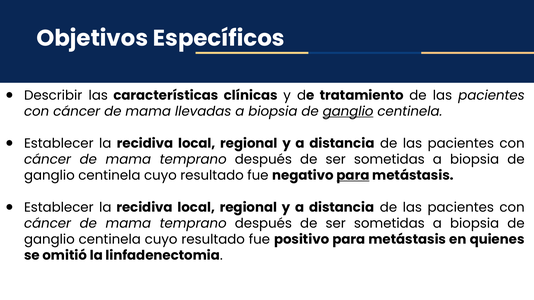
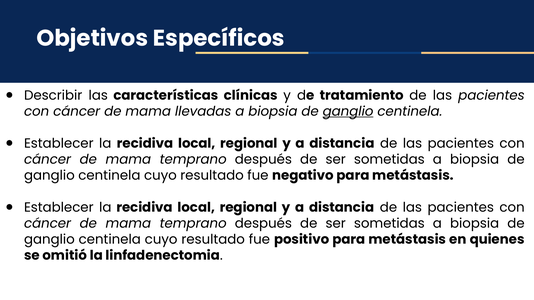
para at (353, 175) underline: present -> none
